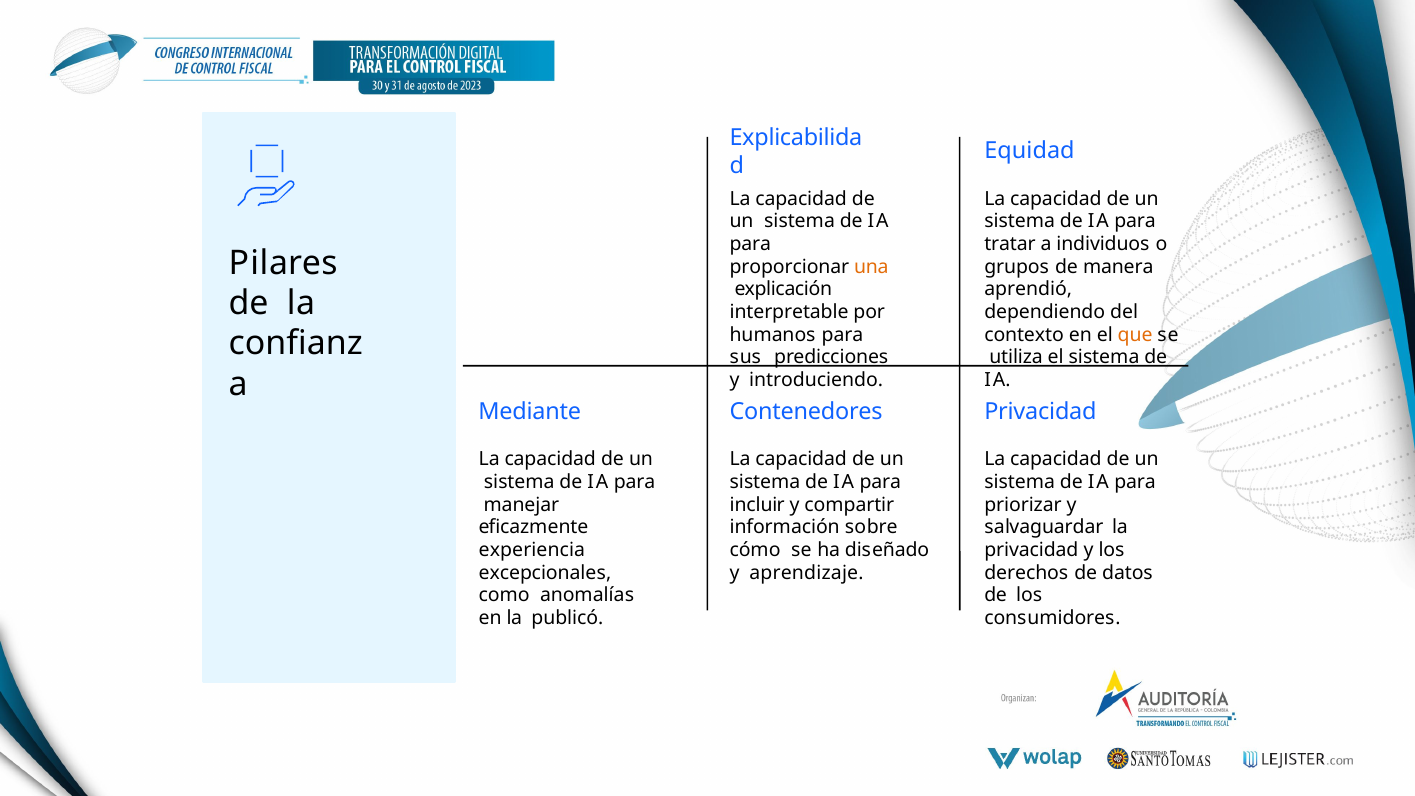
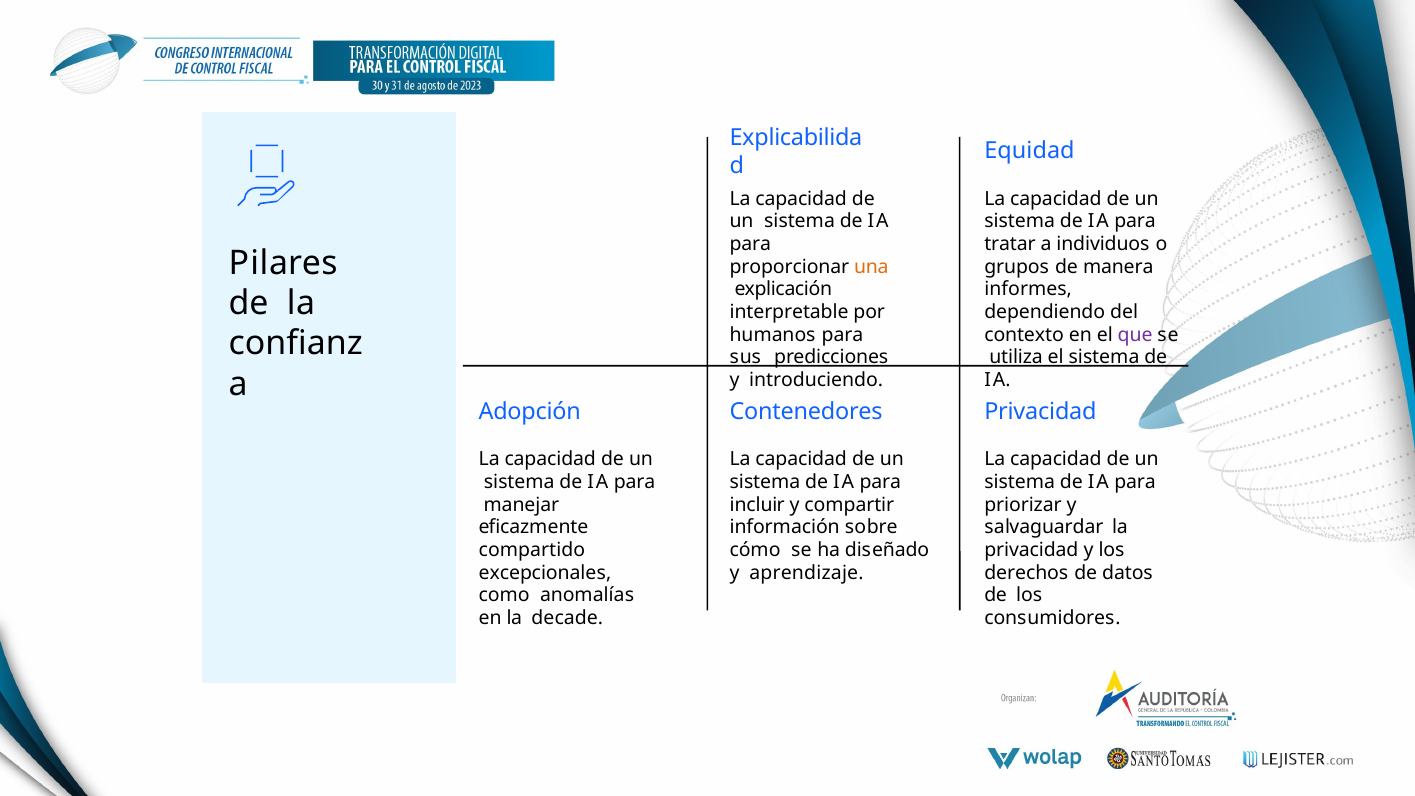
aprendió: aprendió -> informes
que colour: orange -> purple
Mediante: Mediante -> Adopción
experiencia: experiencia -> compartido
publicó: publicó -> decade
